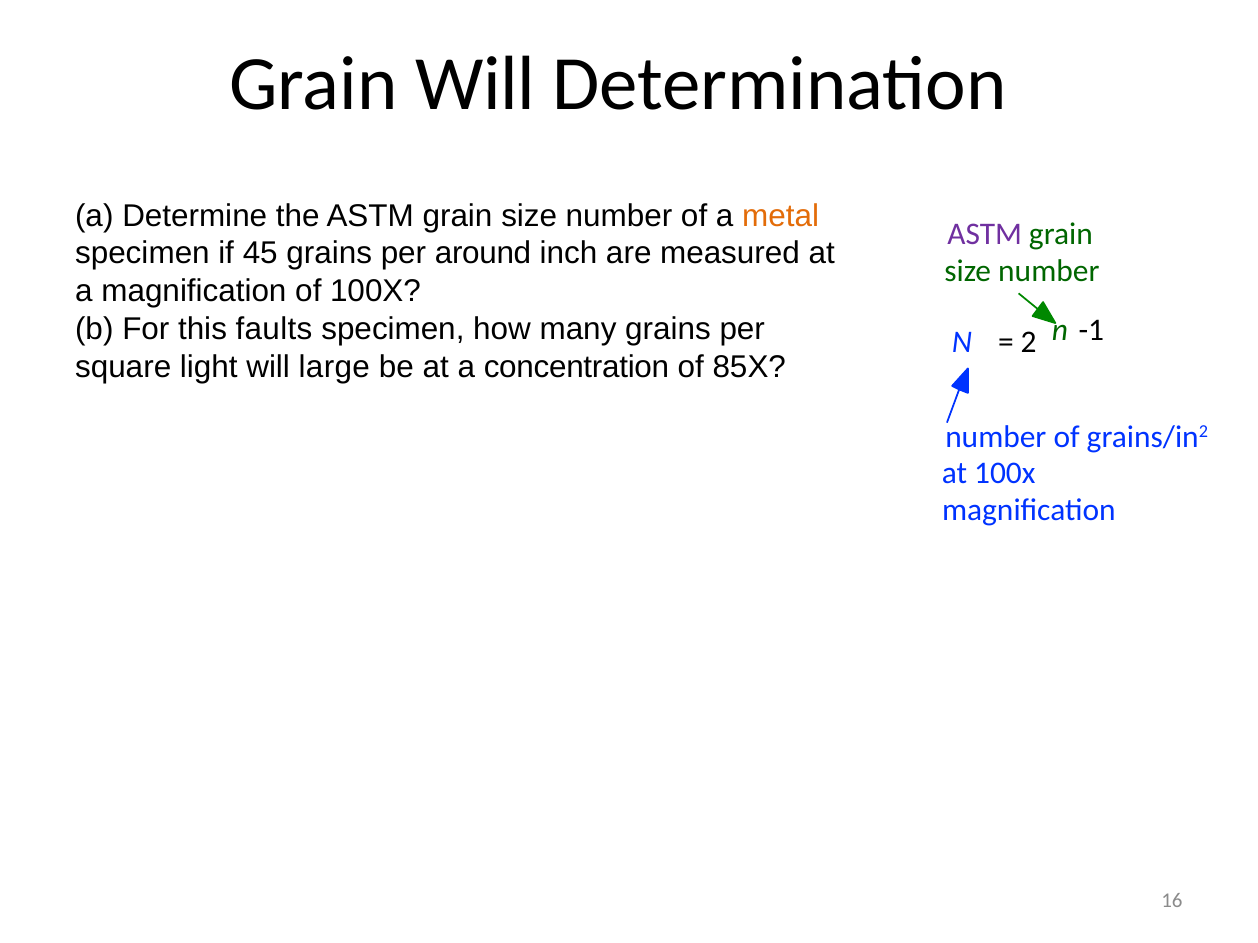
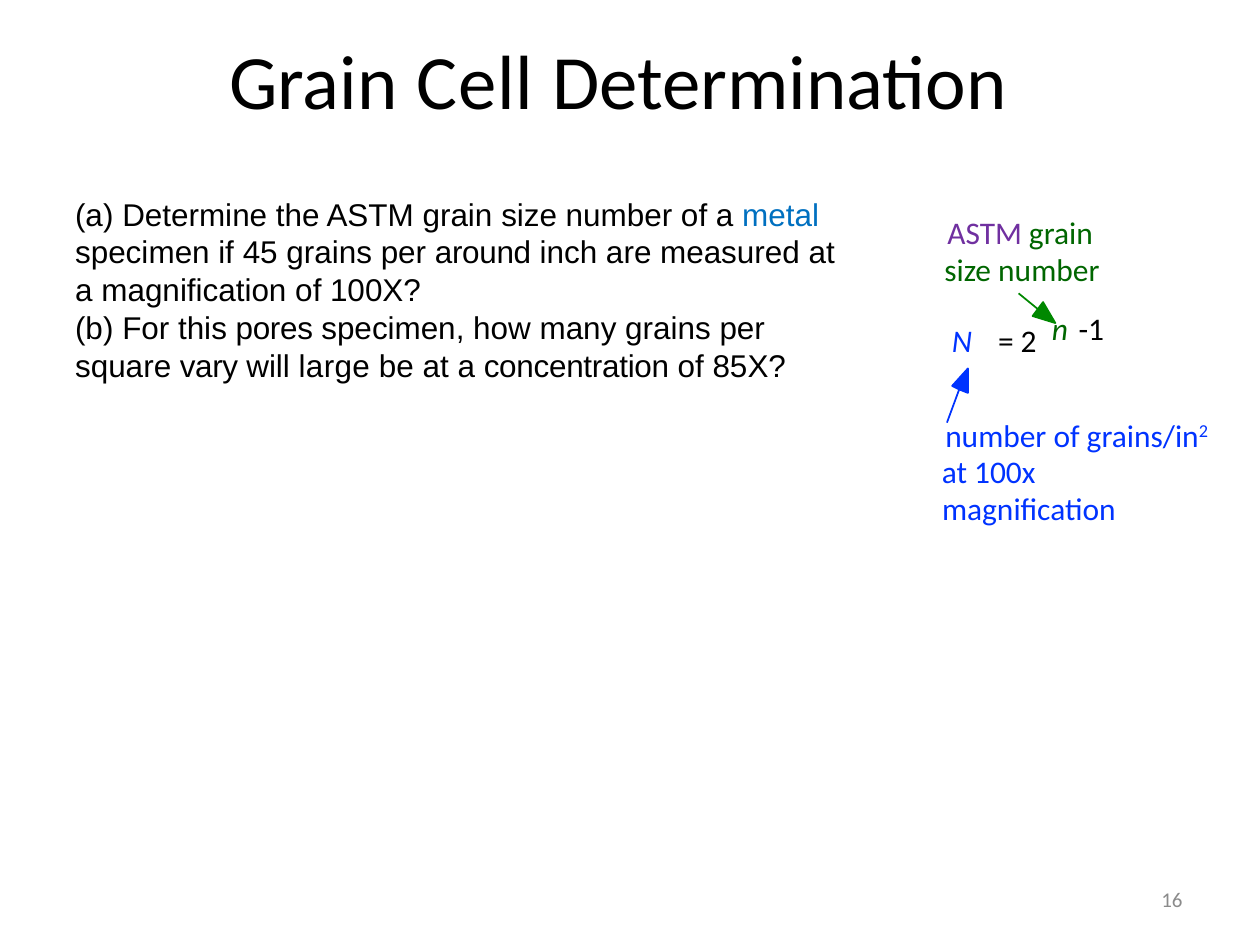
Grain Will: Will -> Cell
metal colour: orange -> blue
faults: faults -> pores
light: light -> vary
